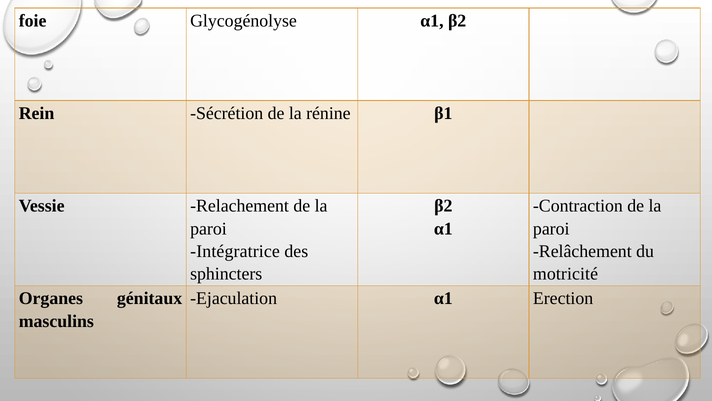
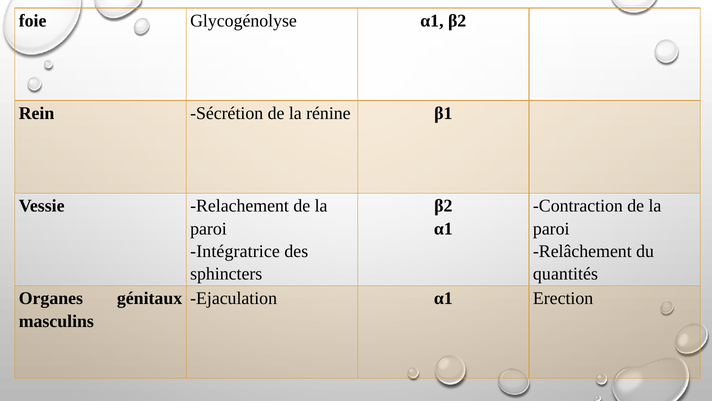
motricité: motricité -> quantités
